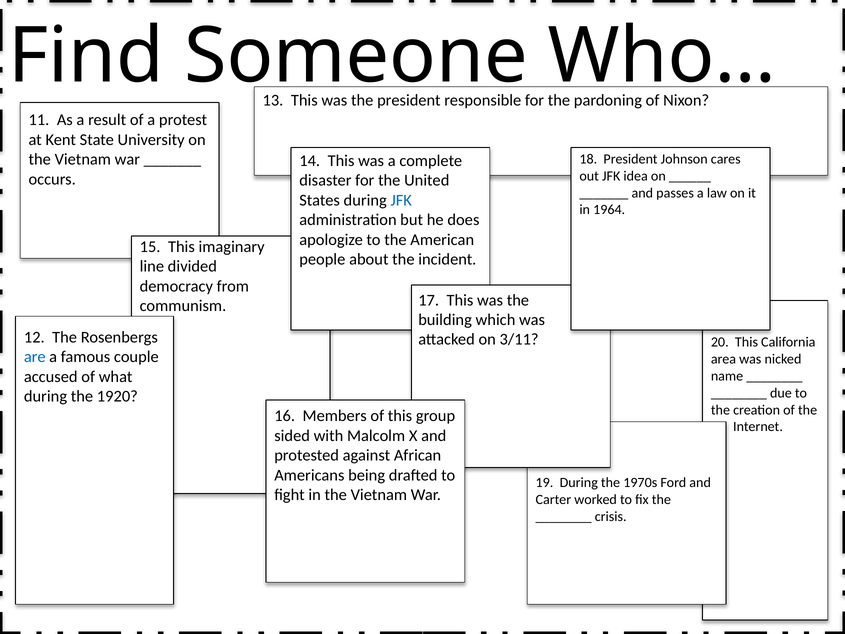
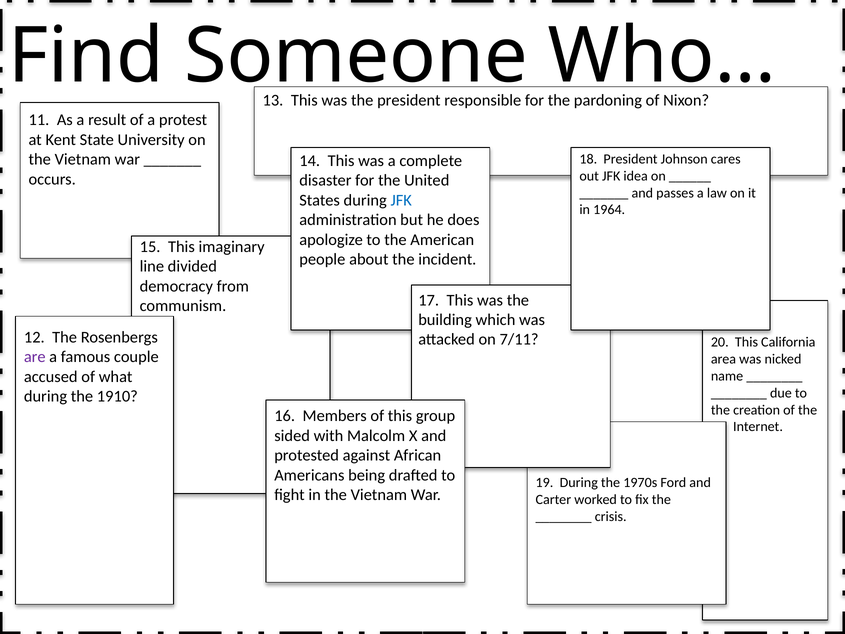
3/11: 3/11 -> 7/11
are colour: blue -> purple
1920: 1920 -> 1910
